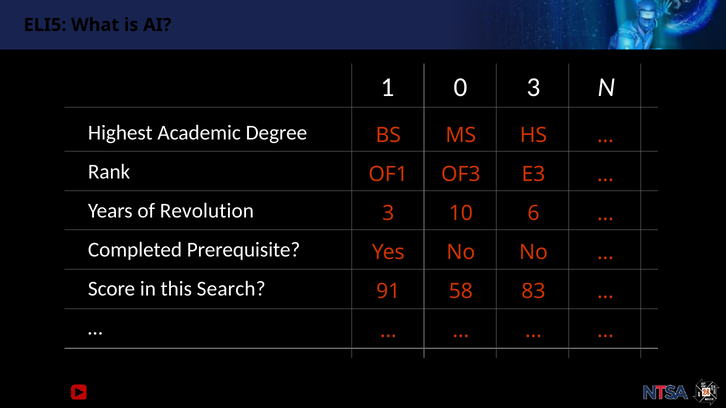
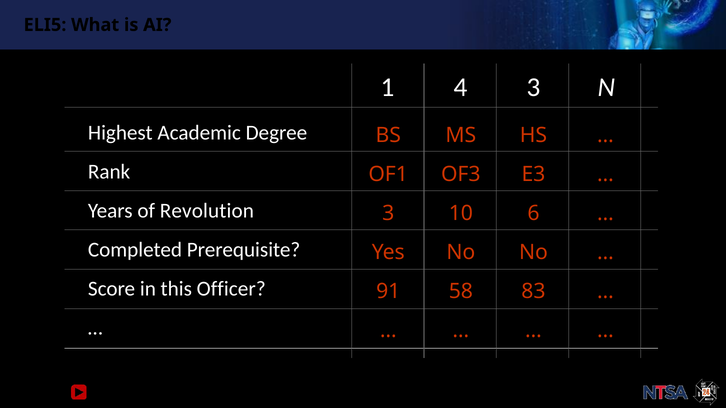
0: 0 -> 4
Search: Search -> Officer
